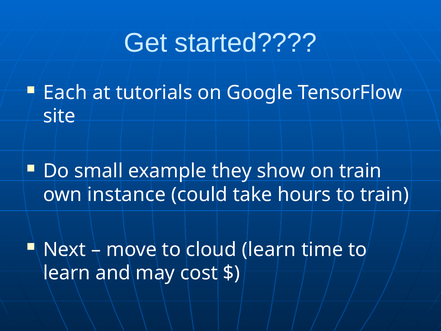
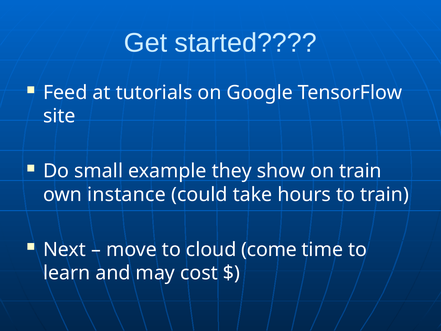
Each: Each -> Feed
cloud learn: learn -> come
